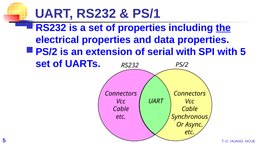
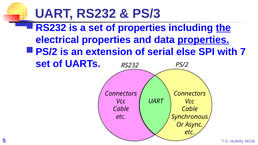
PS/1: PS/1 -> PS/3
properties at (203, 40) underline: none -> present
serial with: with -> else
with 5: 5 -> 7
